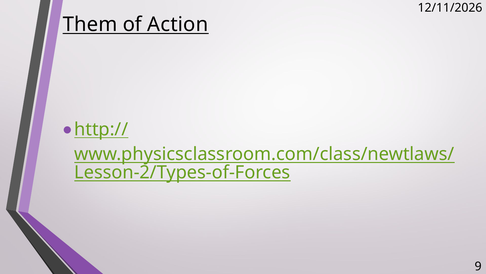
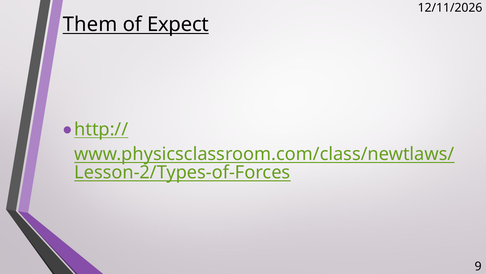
Action: Action -> Expect
